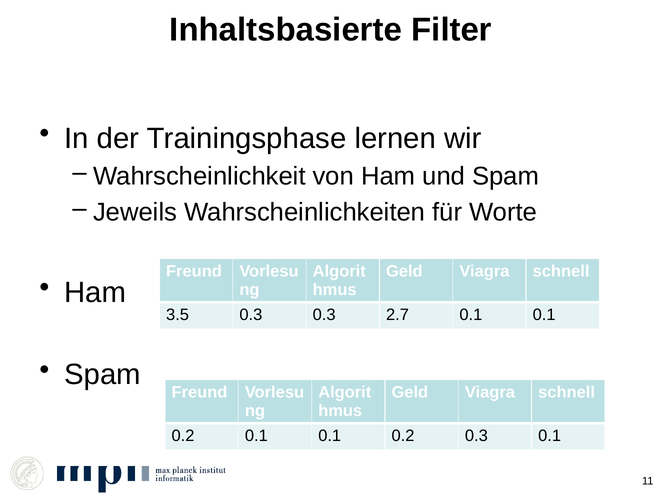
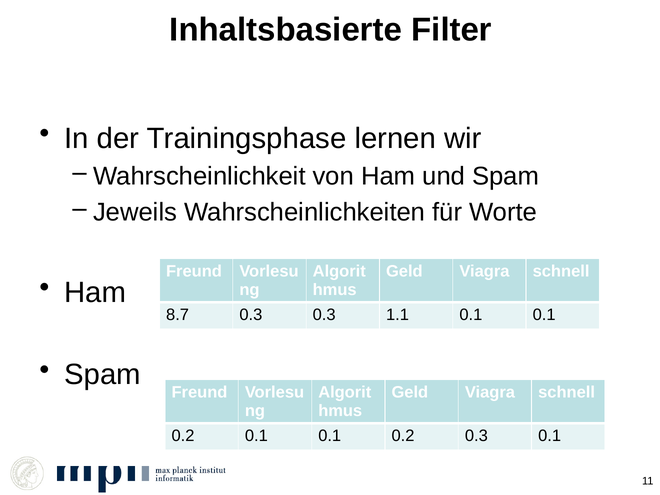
3.5: 3.5 -> 8.7
2.7: 2.7 -> 1.1
